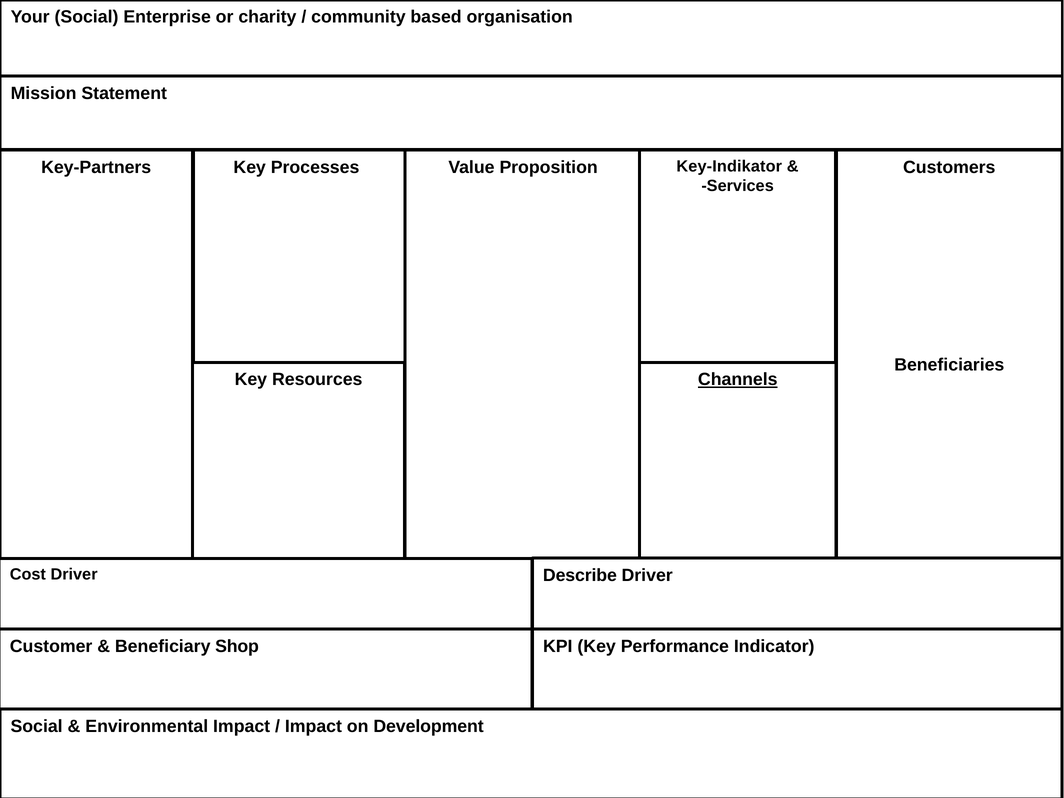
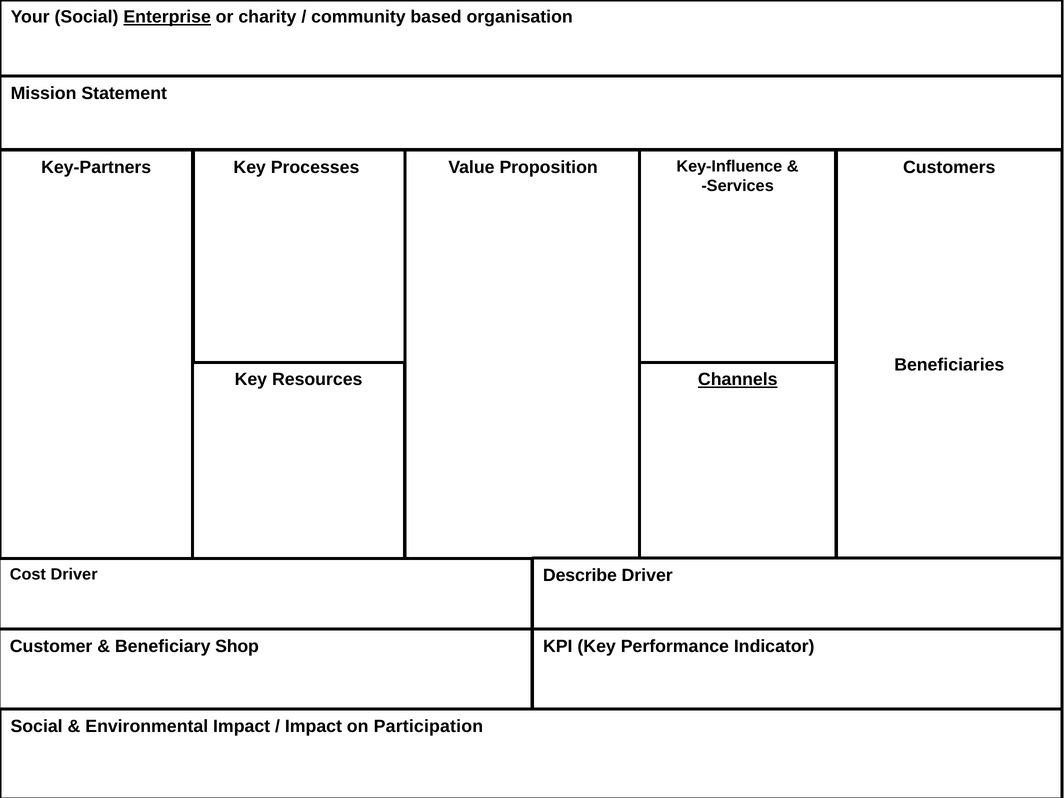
Enterprise underline: none -> present
Key-Indikator: Key-Indikator -> Key-Influence
Development: Development -> Participation
